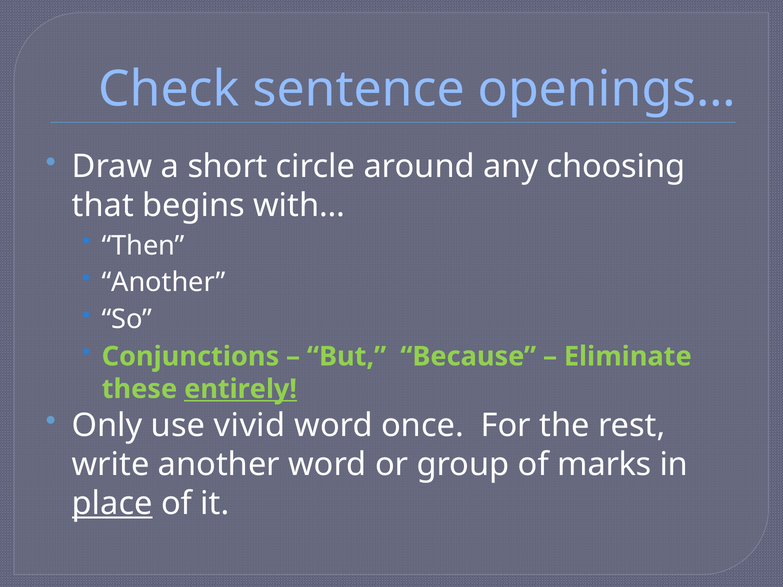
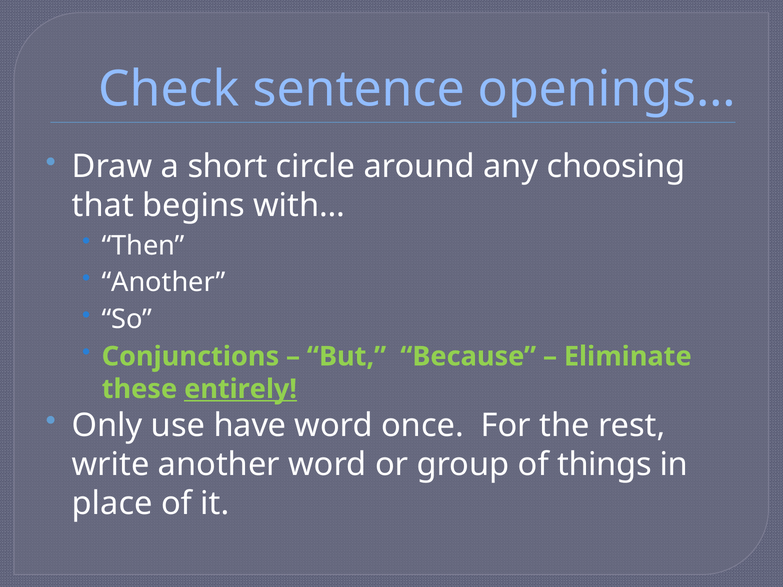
vivid: vivid -> have
marks: marks -> things
place underline: present -> none
